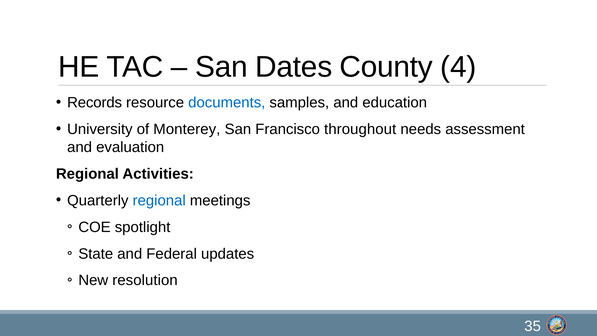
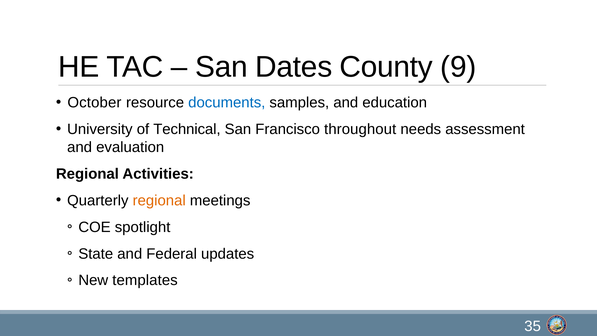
4: 4 -> 9
Records: Records -> October
Monterey: Monterey -> Technical
regional at (159, 200) colour: blue -> orange
resolution: resolution -> templates
